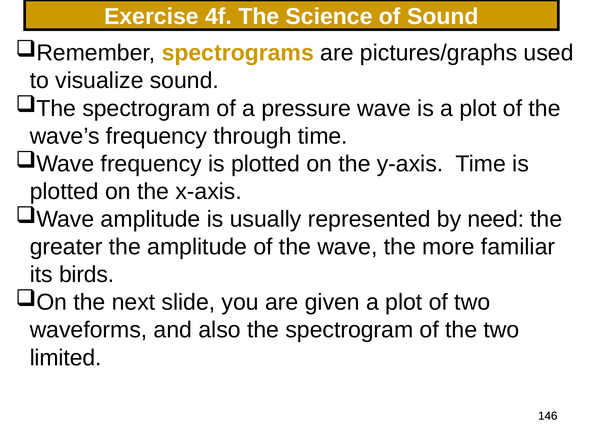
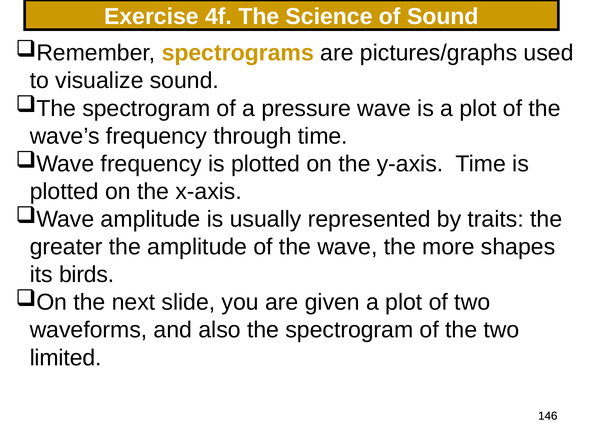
need: need -> traits
familiar: familiar -> shapes
